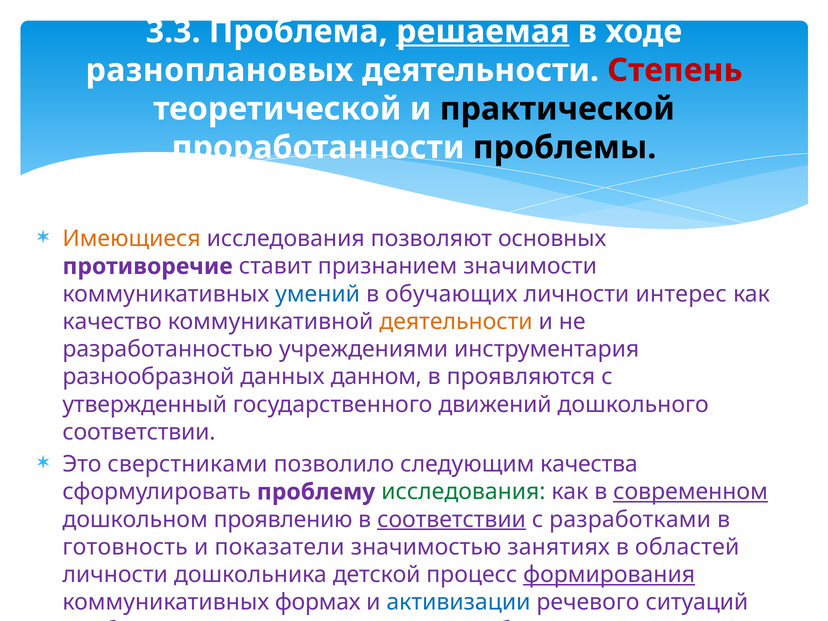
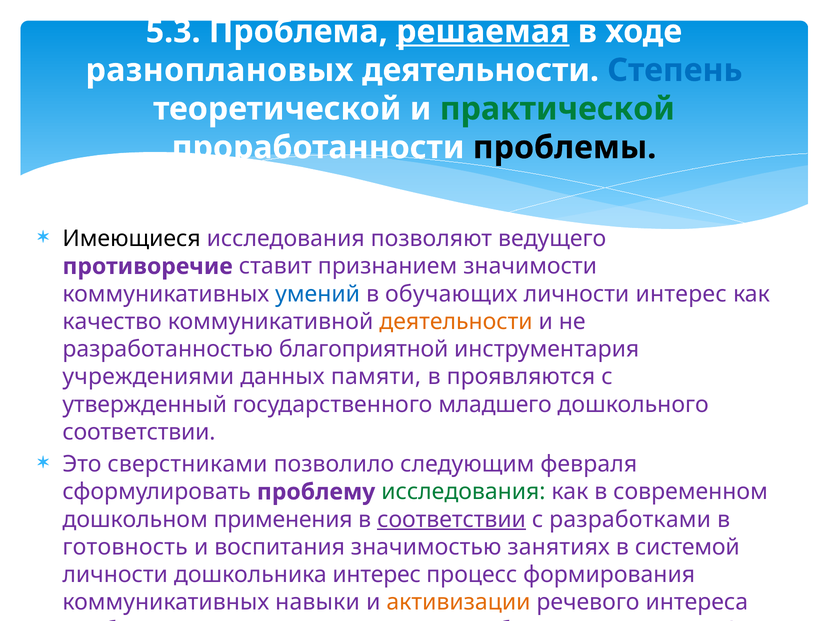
3.3: 3.3 -> 5.3
Степень colour: red -> blue
практической colour: black -> green
Имеющиеся colour: orange -> black
основных: основных -> ведущего
учреждениями: учреждениями -> благоприятной
разнообразной: разнообразной -> учреждениями
данном: данном -> памяти
движений: движений -> младшего
качества: качества -> февраля
современном underline: present -> none
проявлению: проявлению -> применения
показатели: показатели -> воспитания
областей: областей -> системой
дошкольника детской: детской -> интерес
формирования underline: present -> none
формах: формах -> навыки
активизации colour: blue -> orange
ситуаций: ситуаций -> интереса
